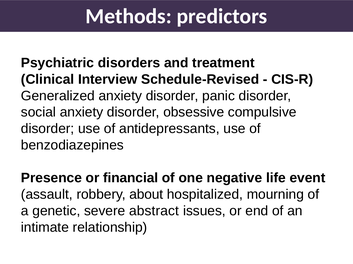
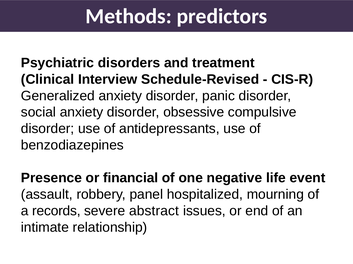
about: about -> panel
genetic: genetic -> records
